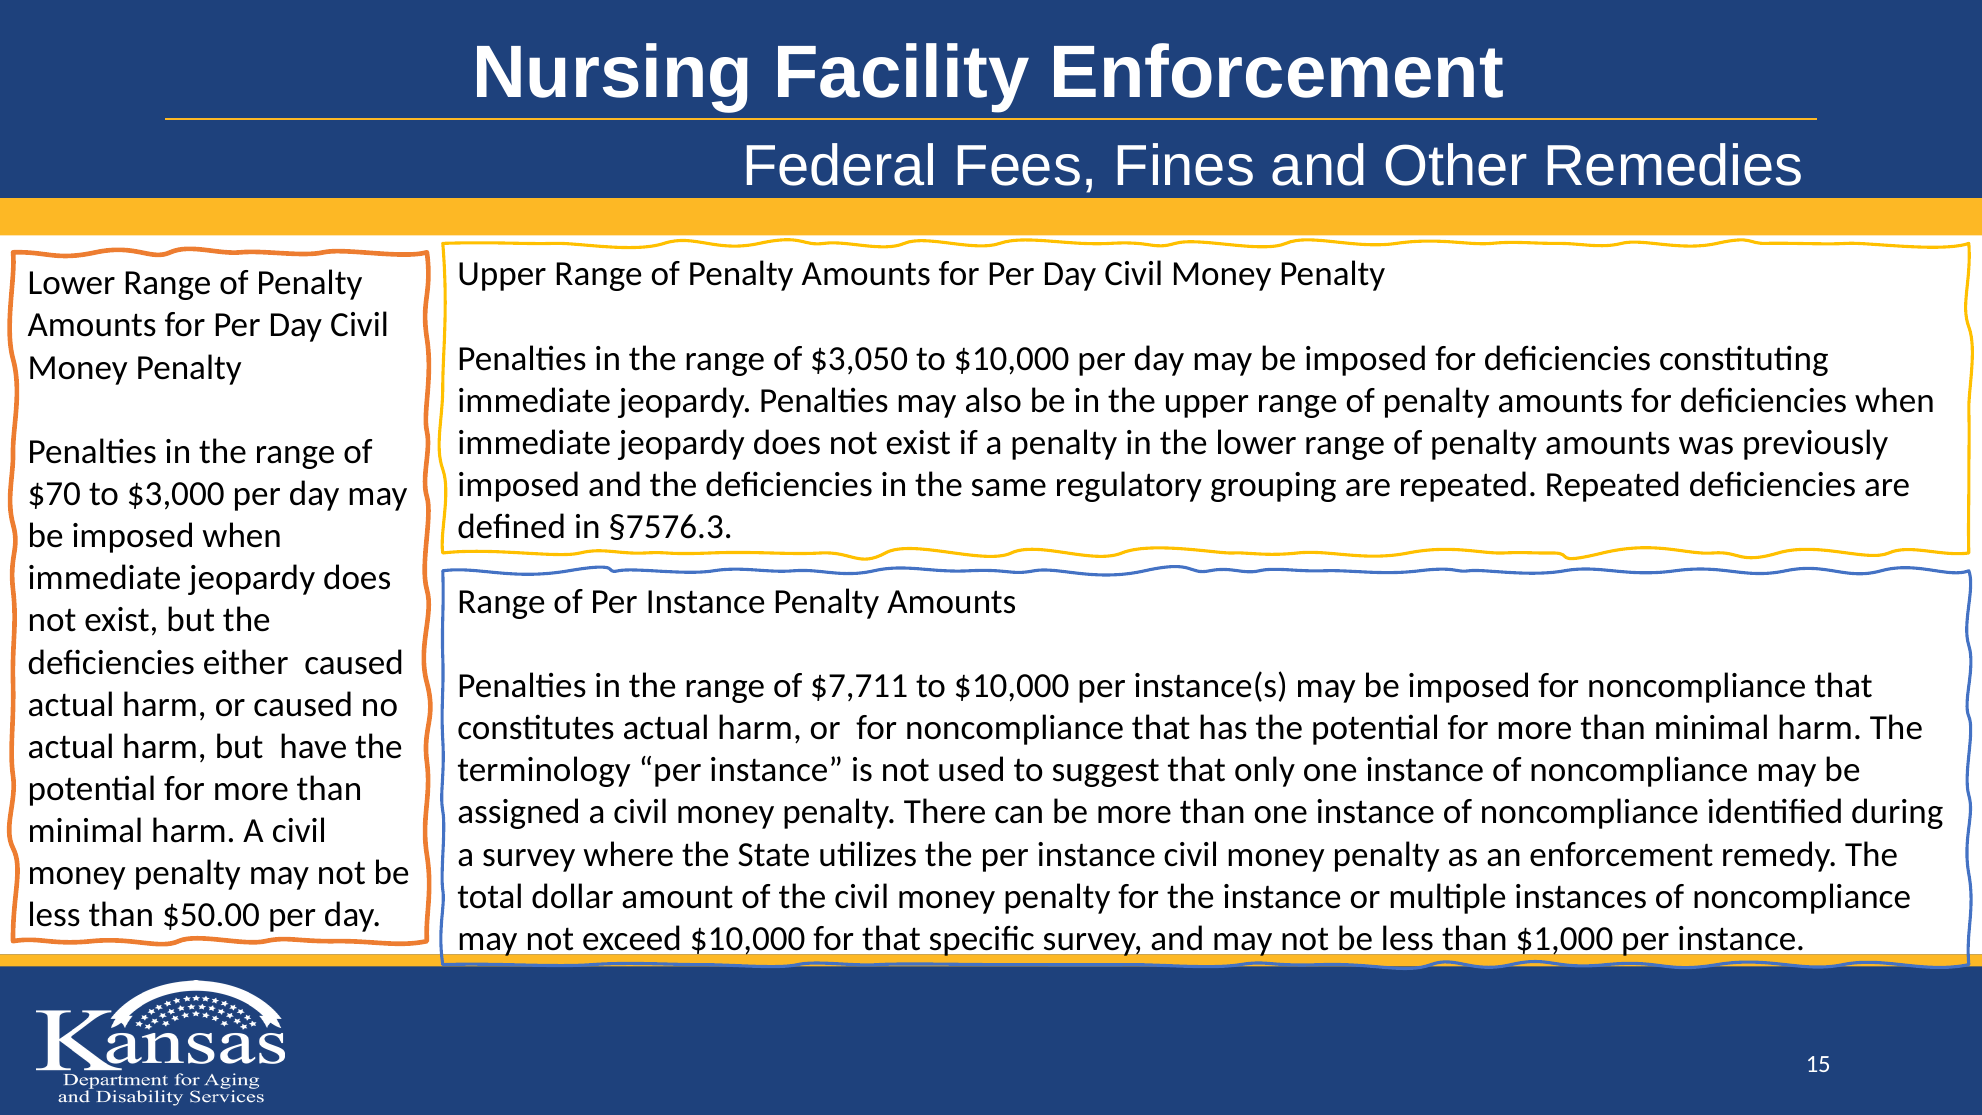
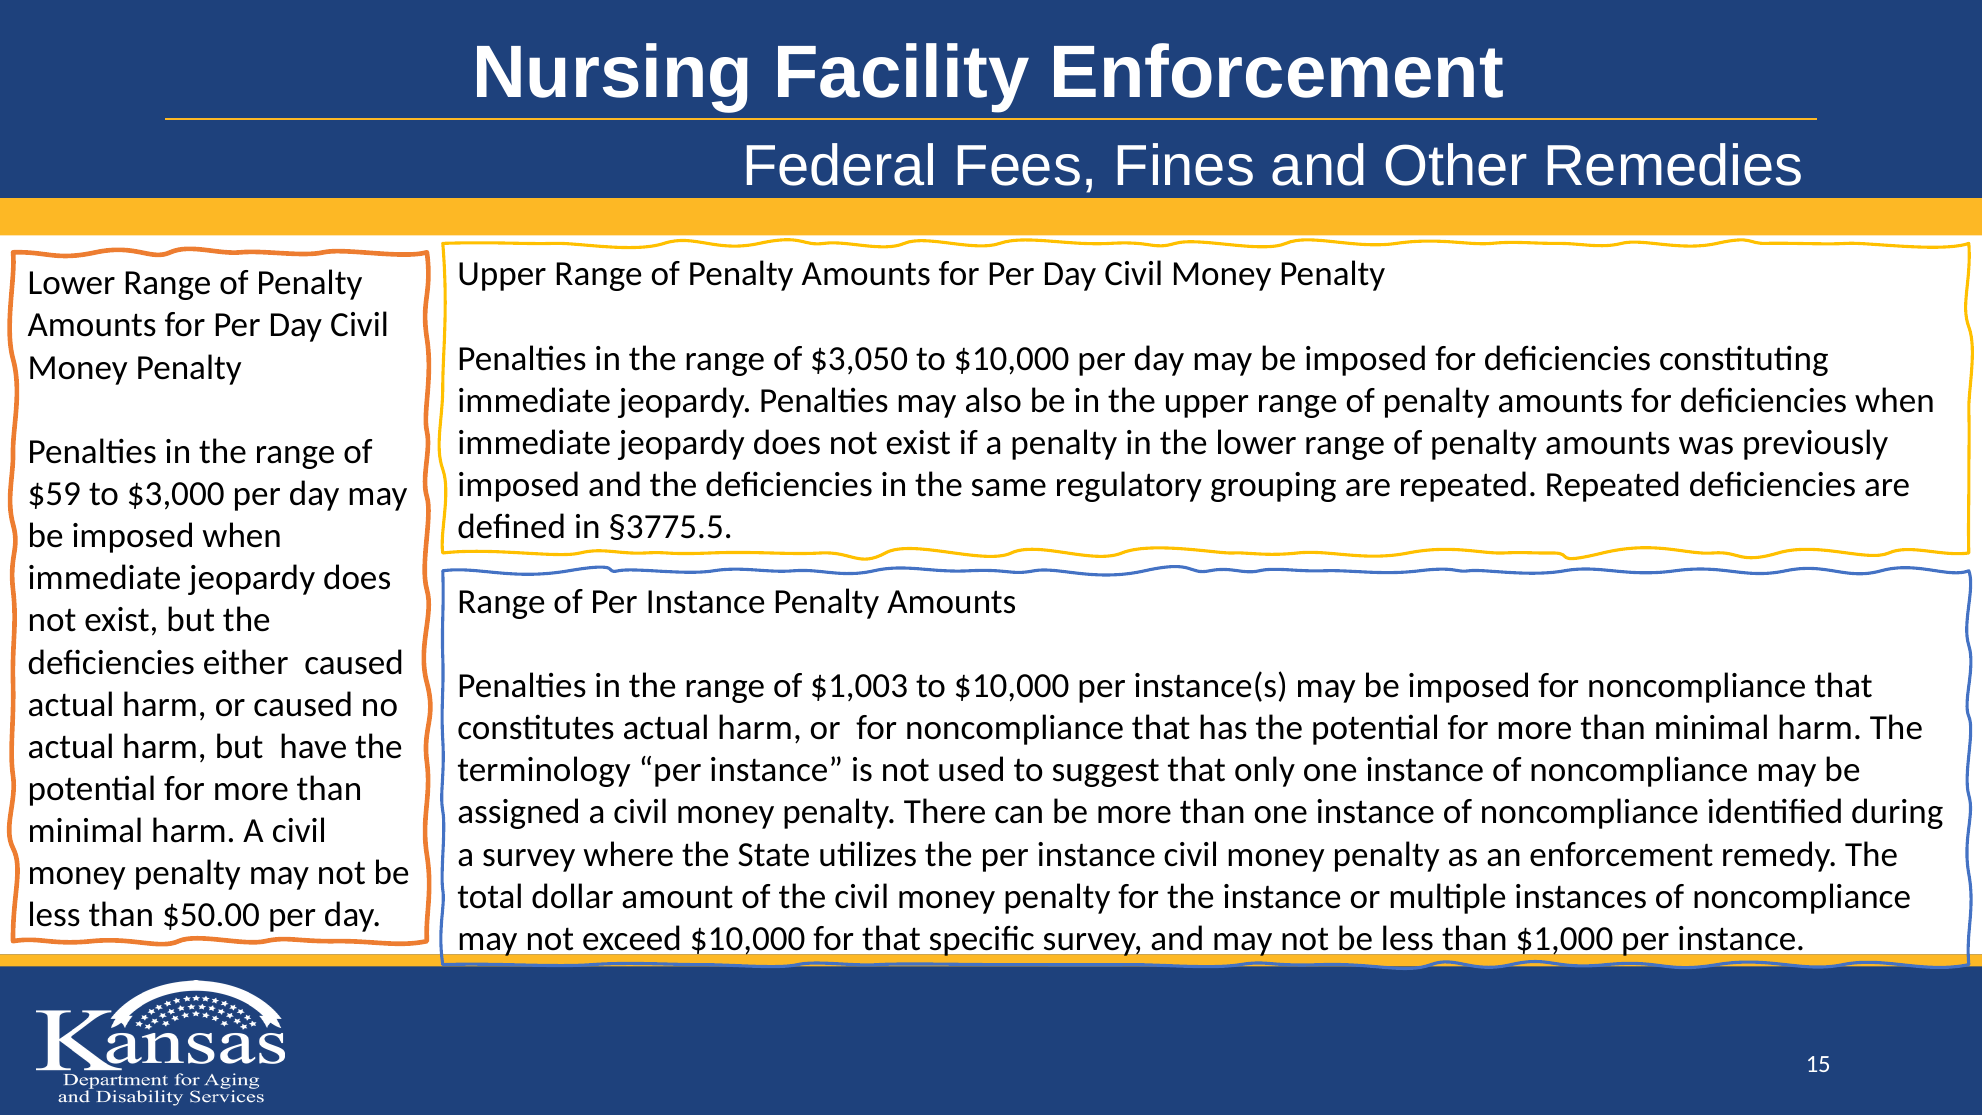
$70: $70 -> $59
§7576.3: §7576.3 -> §3775.5
$7,711: $7,711 -> $1,003
